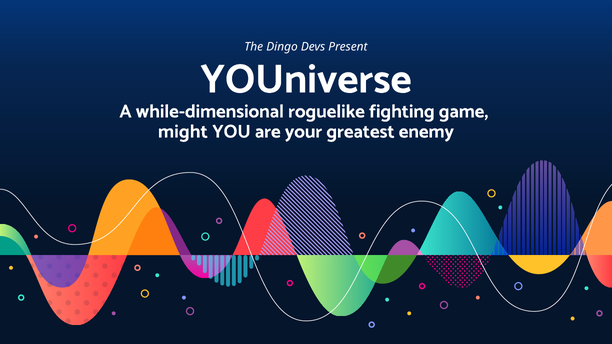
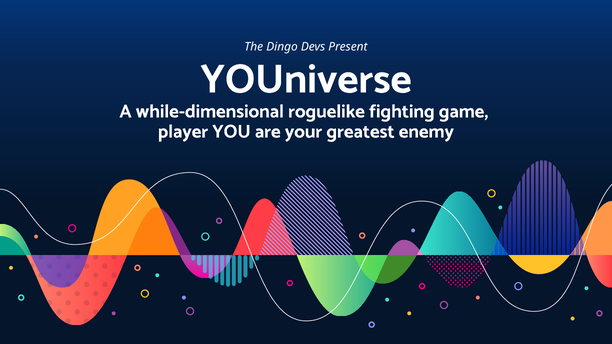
might: might -> player
